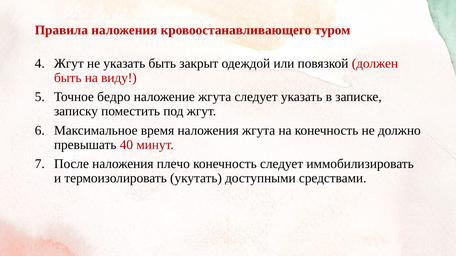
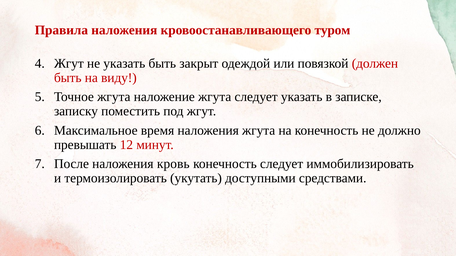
Точное бедро: бедро -> жгута
40: 40 -> 12
плечо: плечо -> кровь
